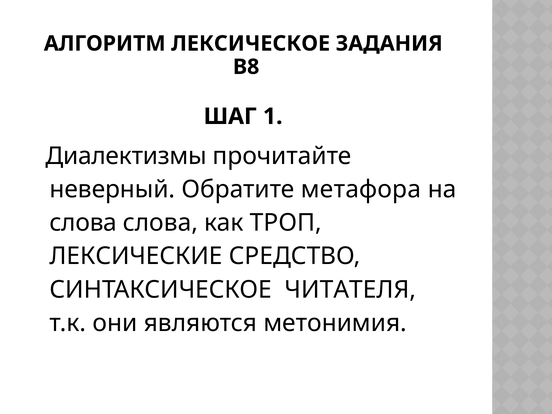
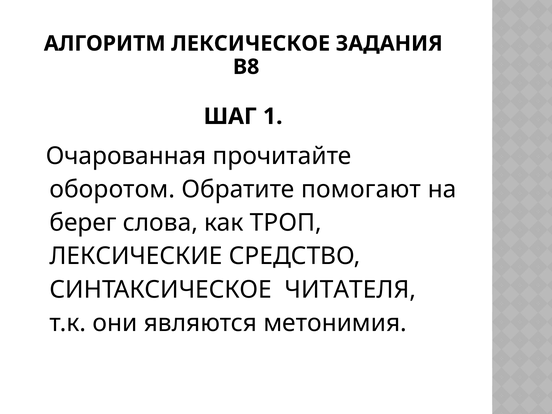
Диалектизмы: Диалектизмы -> Очарованная
неверный: неверный -> оборотом
метафора: метафора -> помогают
слова at (83, 223): слова -> берег
